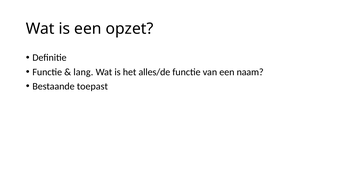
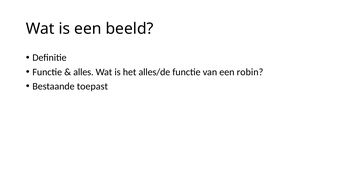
opzet: opzet -> beeld
lang: lang -> alles
naam: naam -> robin
